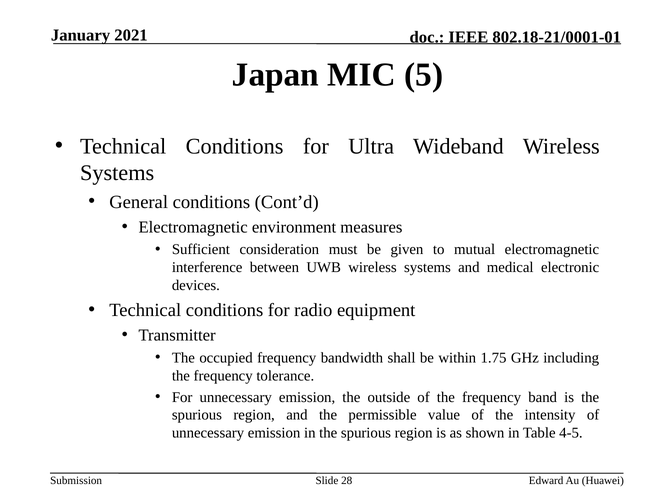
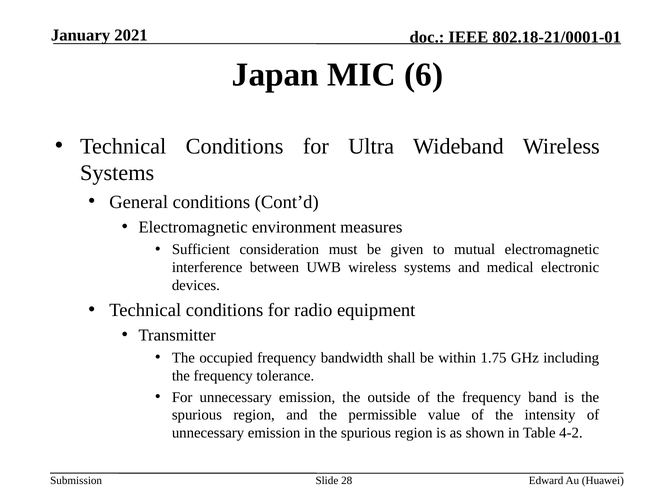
5: 5 -> 6
4-5: 4-5 -> 4-2
